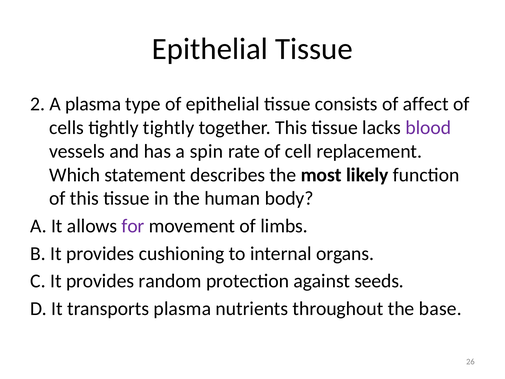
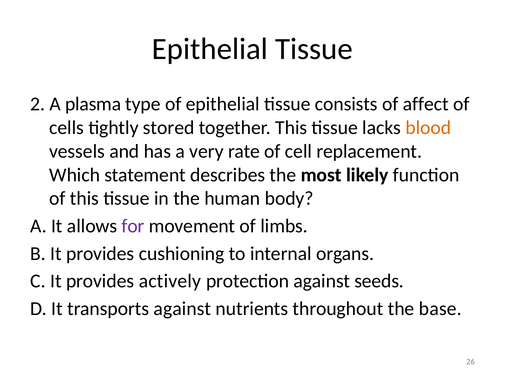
tightly tightly: tightly -> stored
blood colour: purple -> orange
spin: spin -> very
random: random -> actively
transports plasma: plasma -> against
